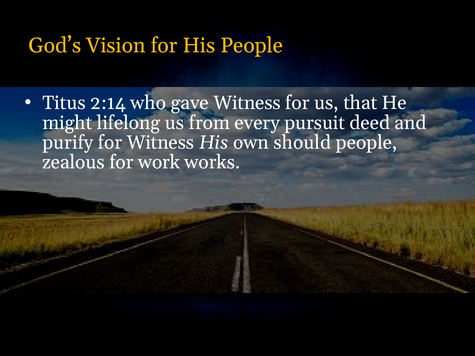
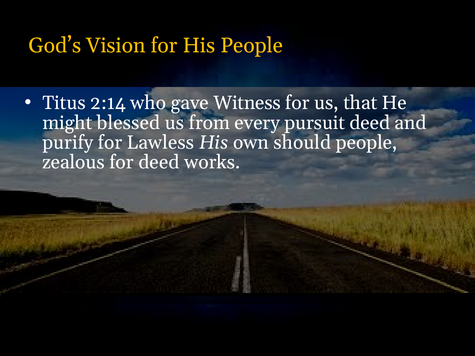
lifelong: lifelong -> blessed
for Witness: Witness -> Lawless
for work: work -> deed
